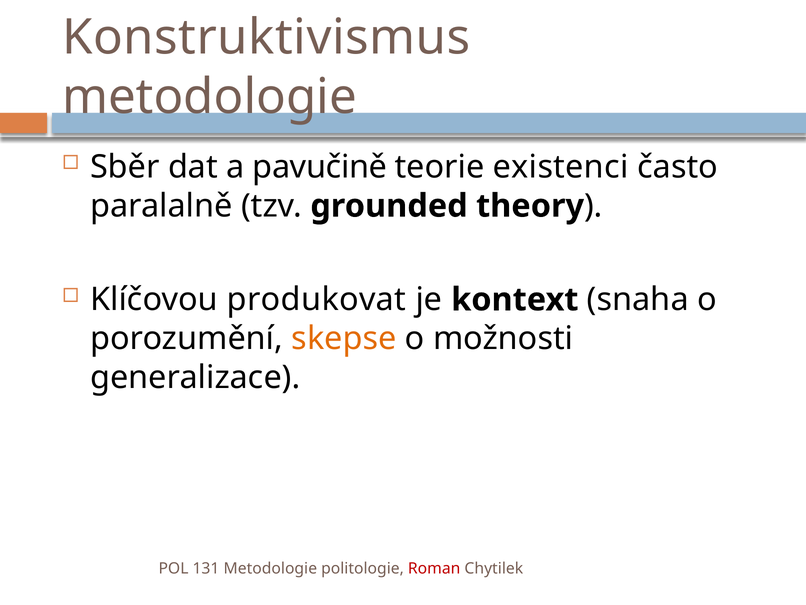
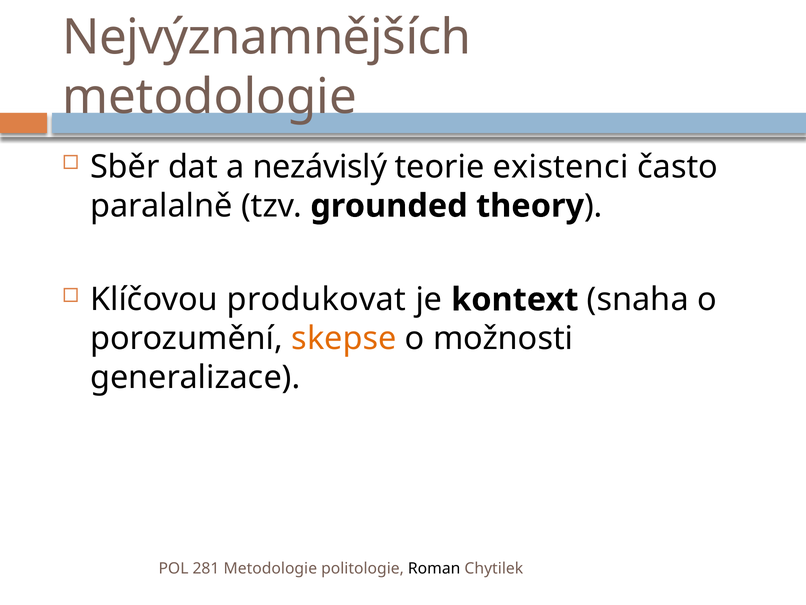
Konstruktivismus: Konstruktivismus -> Nejvýznamnějších
pavučině: pavučině -> nezávislý
131: 131 -> 281
Roman colour: red -> black
